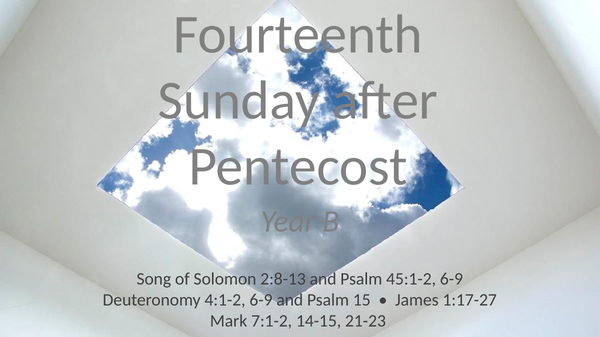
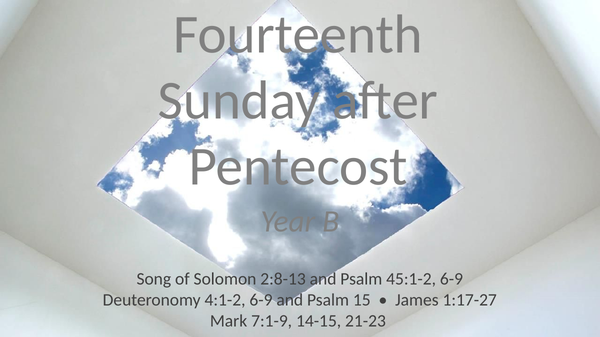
7:1-2: 7:1-2 -> 7:1-9
